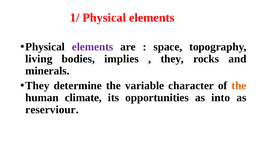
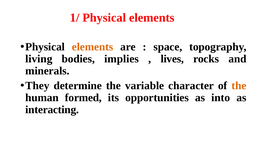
elements at (93, 47) colour: purple -> orange
they at (172, 59): they -> lives
climate: climate -> formed
reserviour: reserviour -> interacting
